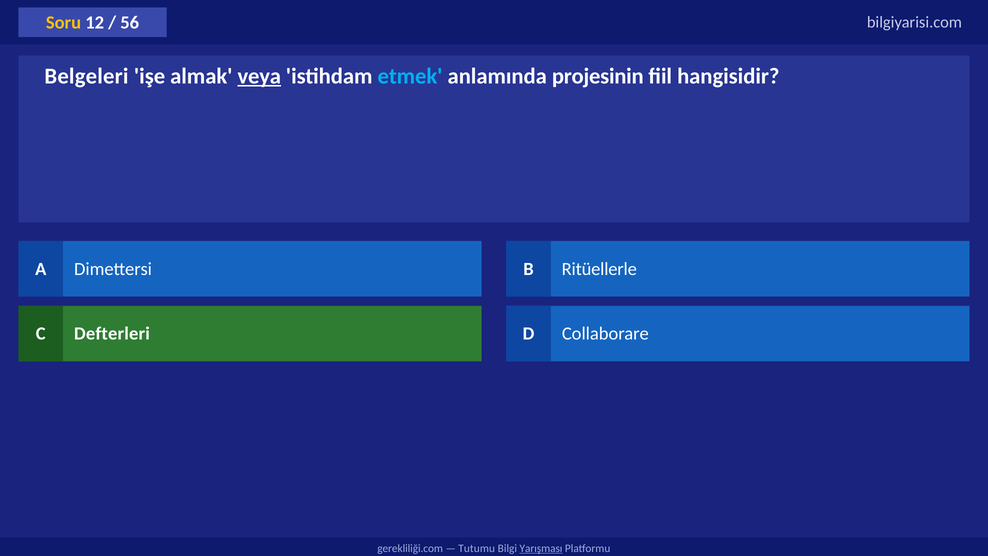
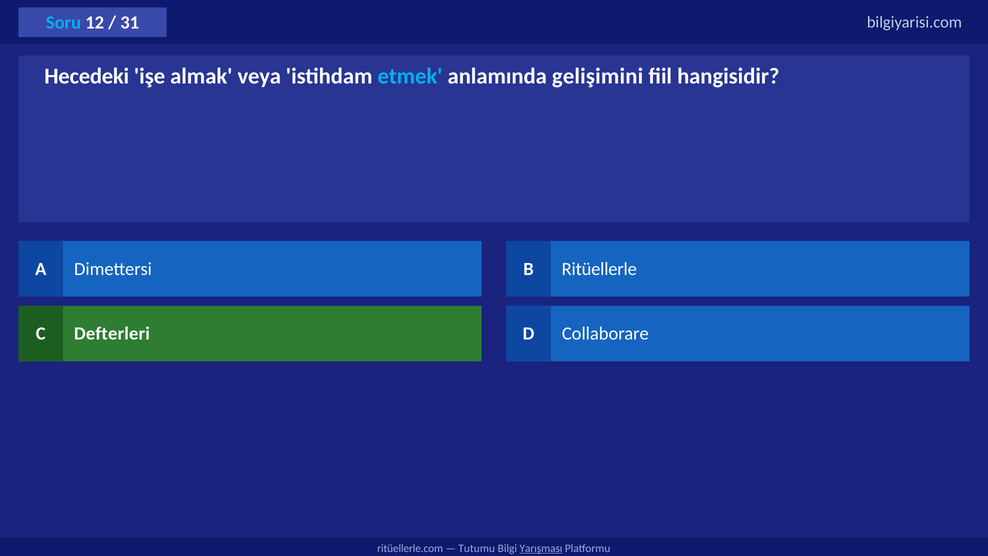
Soru colour: yellow -> light blue
56: 56 -> 31
Belgeleri: Belgeleri -> Hecedeki
veya underline: present -> none
projesinin: projesinin -> gelişimini
gerekliliği.com: gerekliliği.com -> ritüellerle.com
